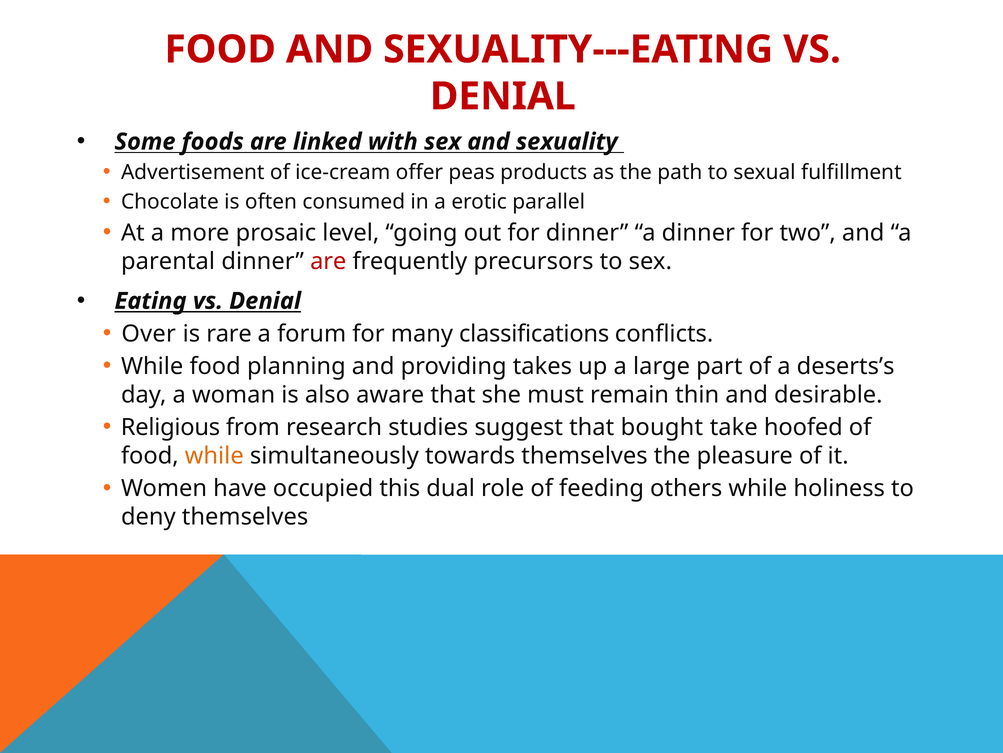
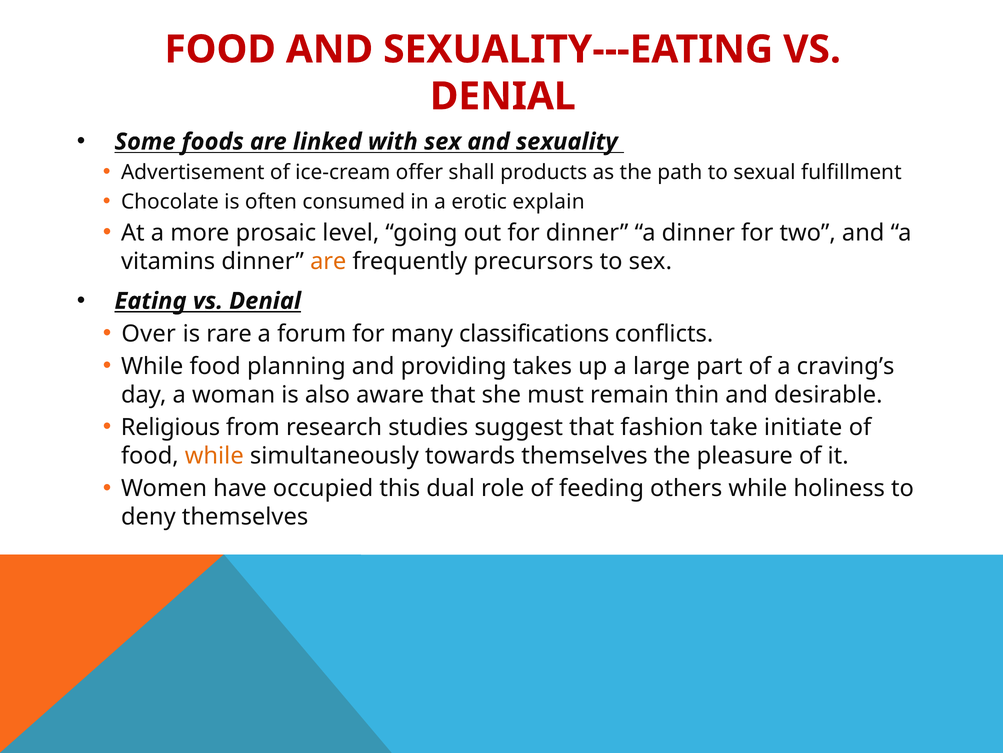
peas: peas -> shall
parallel: parallel -> explain
parental: parental -> vitamins
are at (328, 261) colour: red -> orange
deserts’s: deserts’s -> craving’s
bought: bought -> fashion
hoofed: hoofed -> initiate
